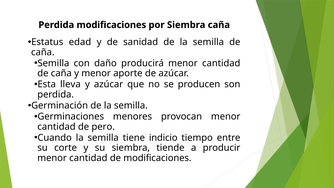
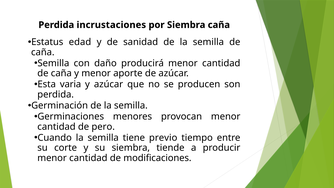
Perdida modificaciones: modificaciones -> incrustaciones
lleva: lleva -> varia
indicio: indicio -> previo
